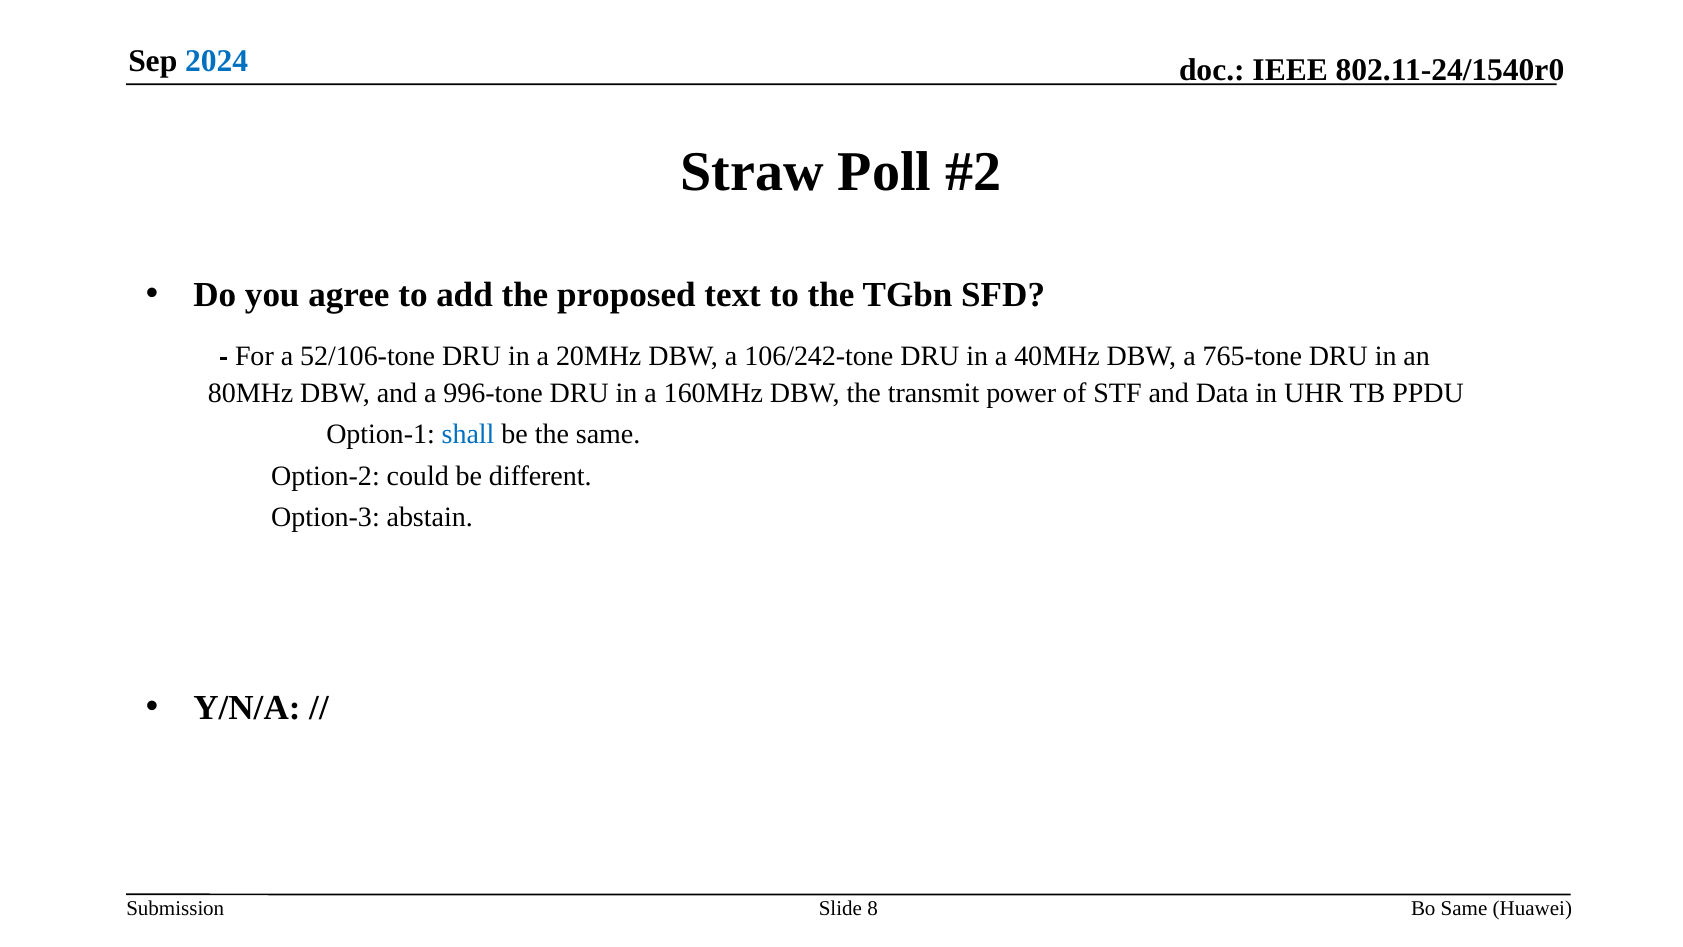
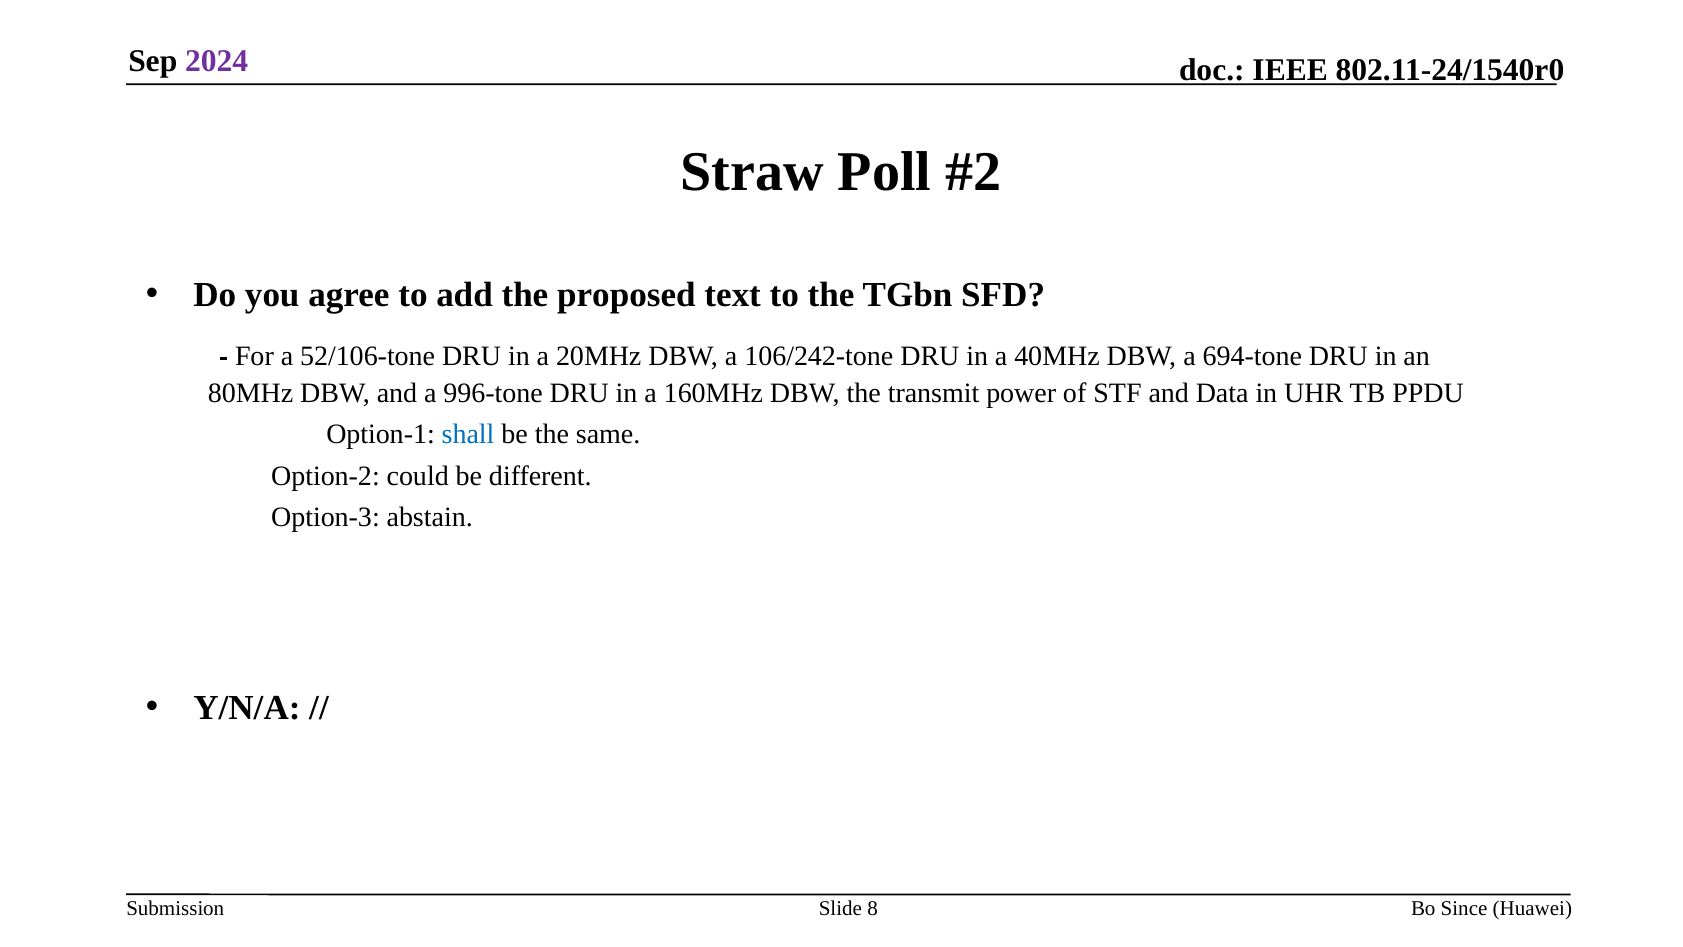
2024 colour: blue -> purple
765-tone: 765-tone -> 694-tone
Bo Same: Same -> Since
